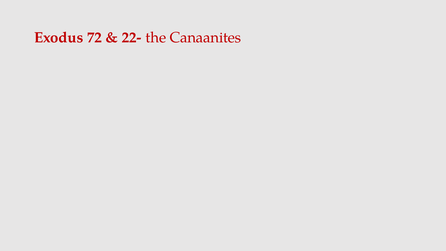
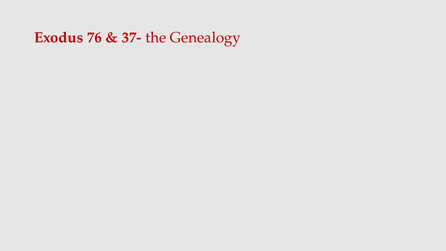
72: 72 -> 76
22-: 22- -> 37-
Canaanites: Canaanites -> Genealogy
